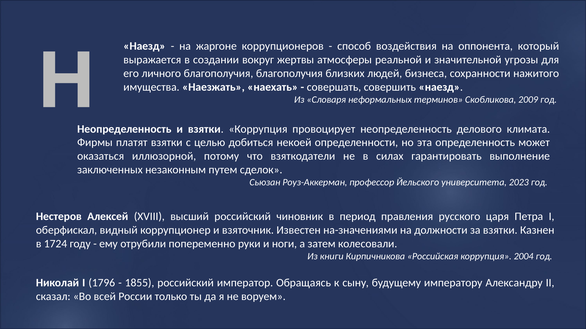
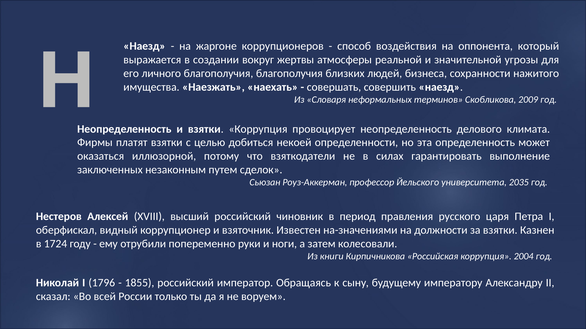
2023: 2023 -> 2035
